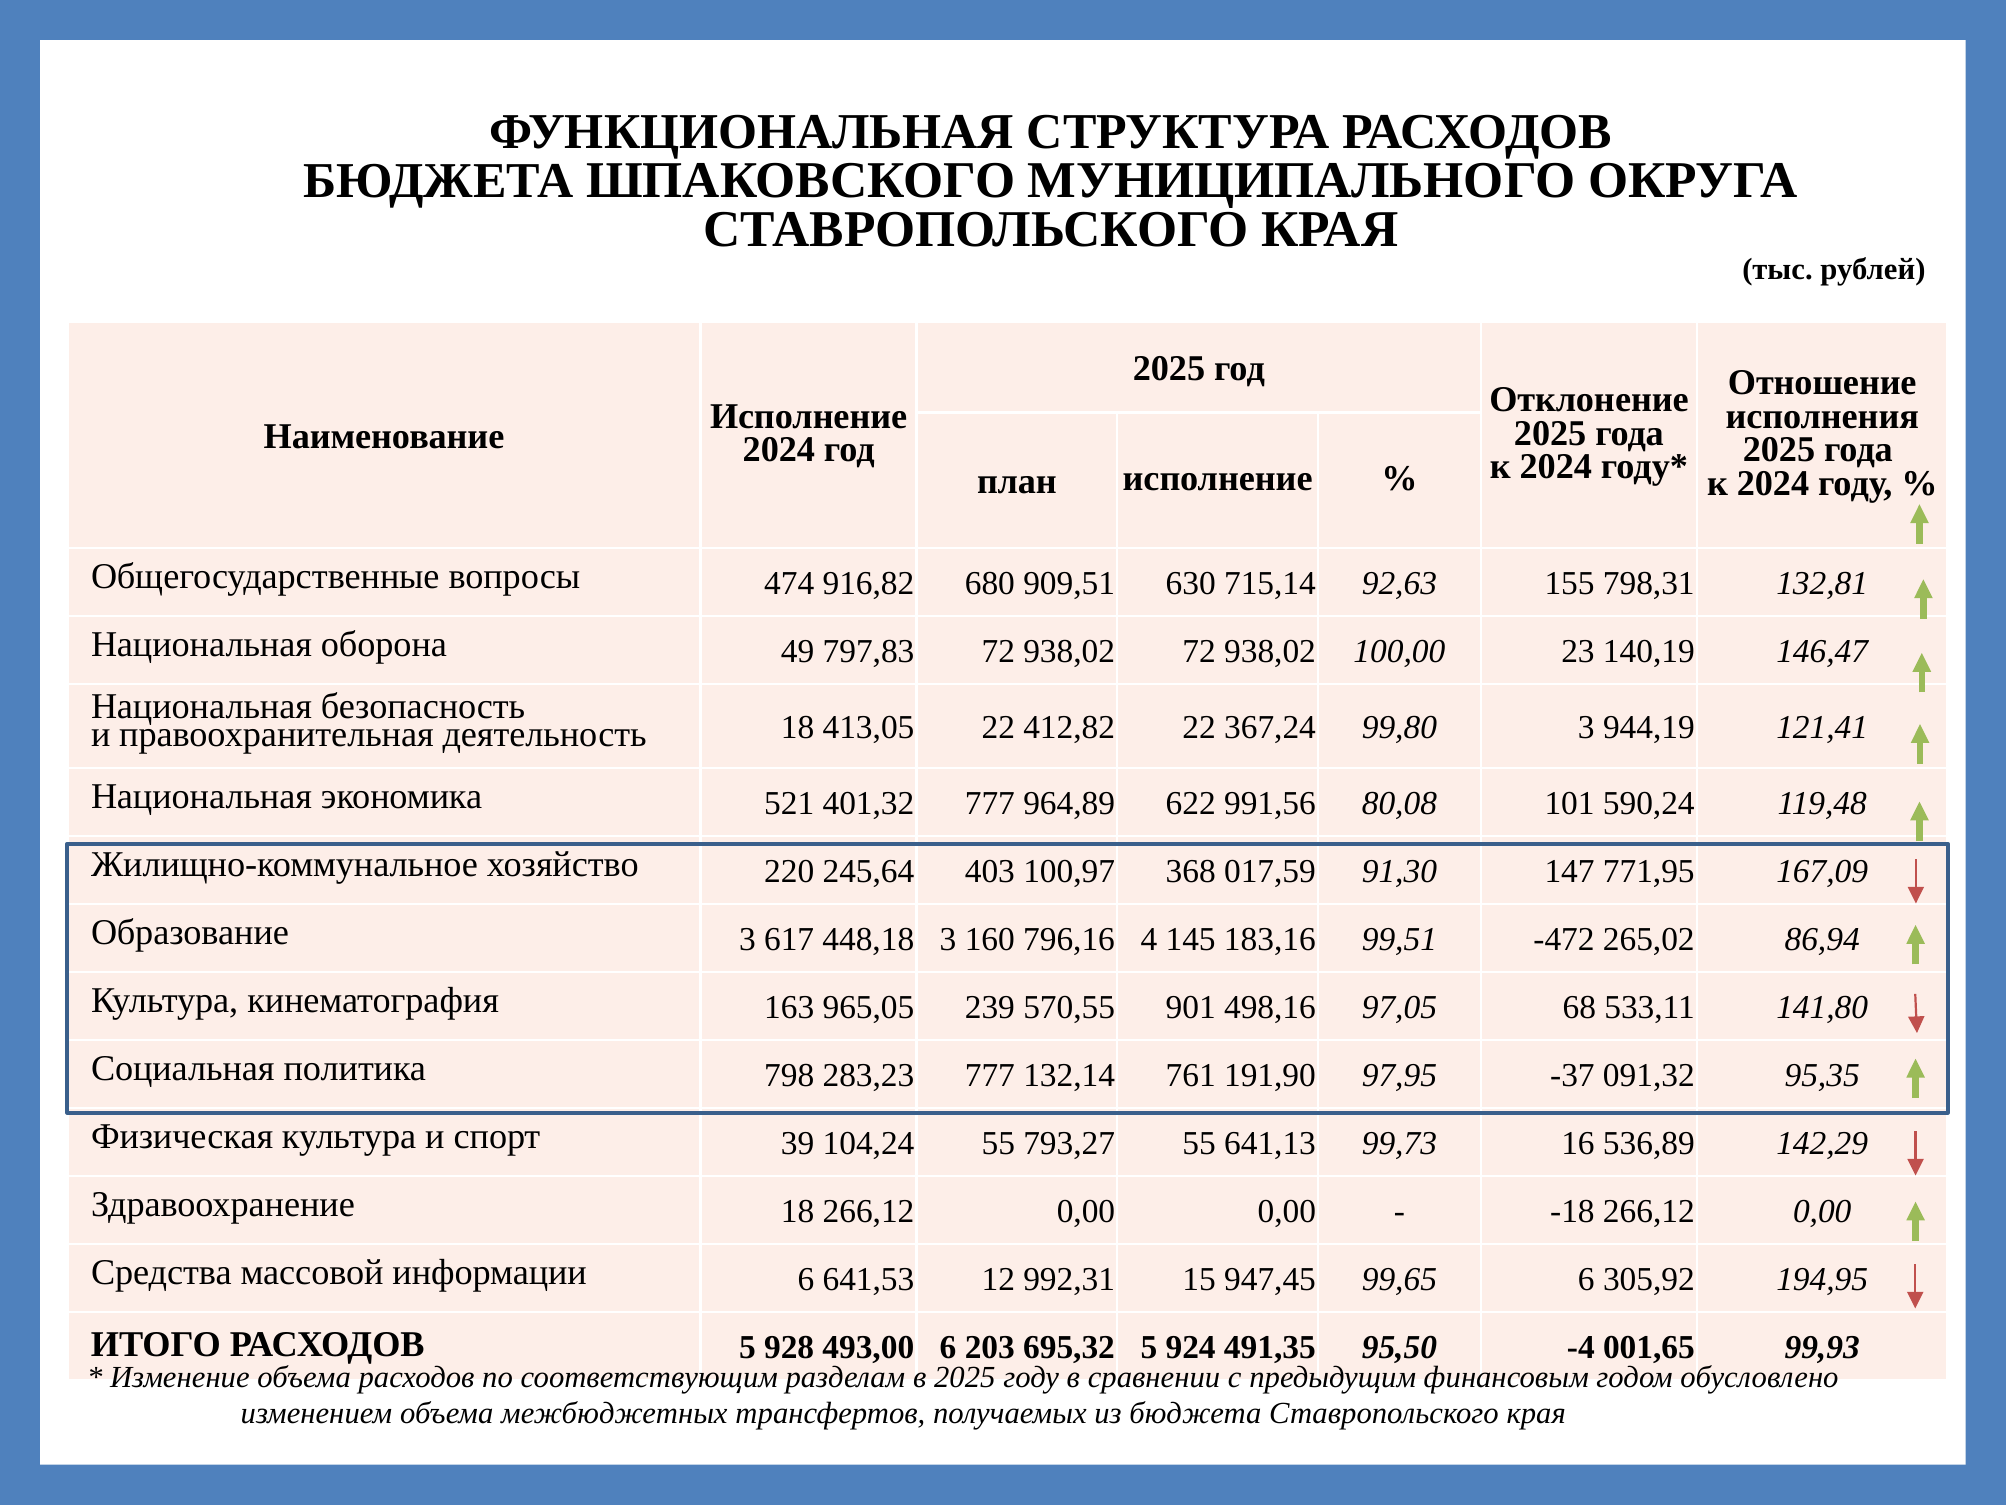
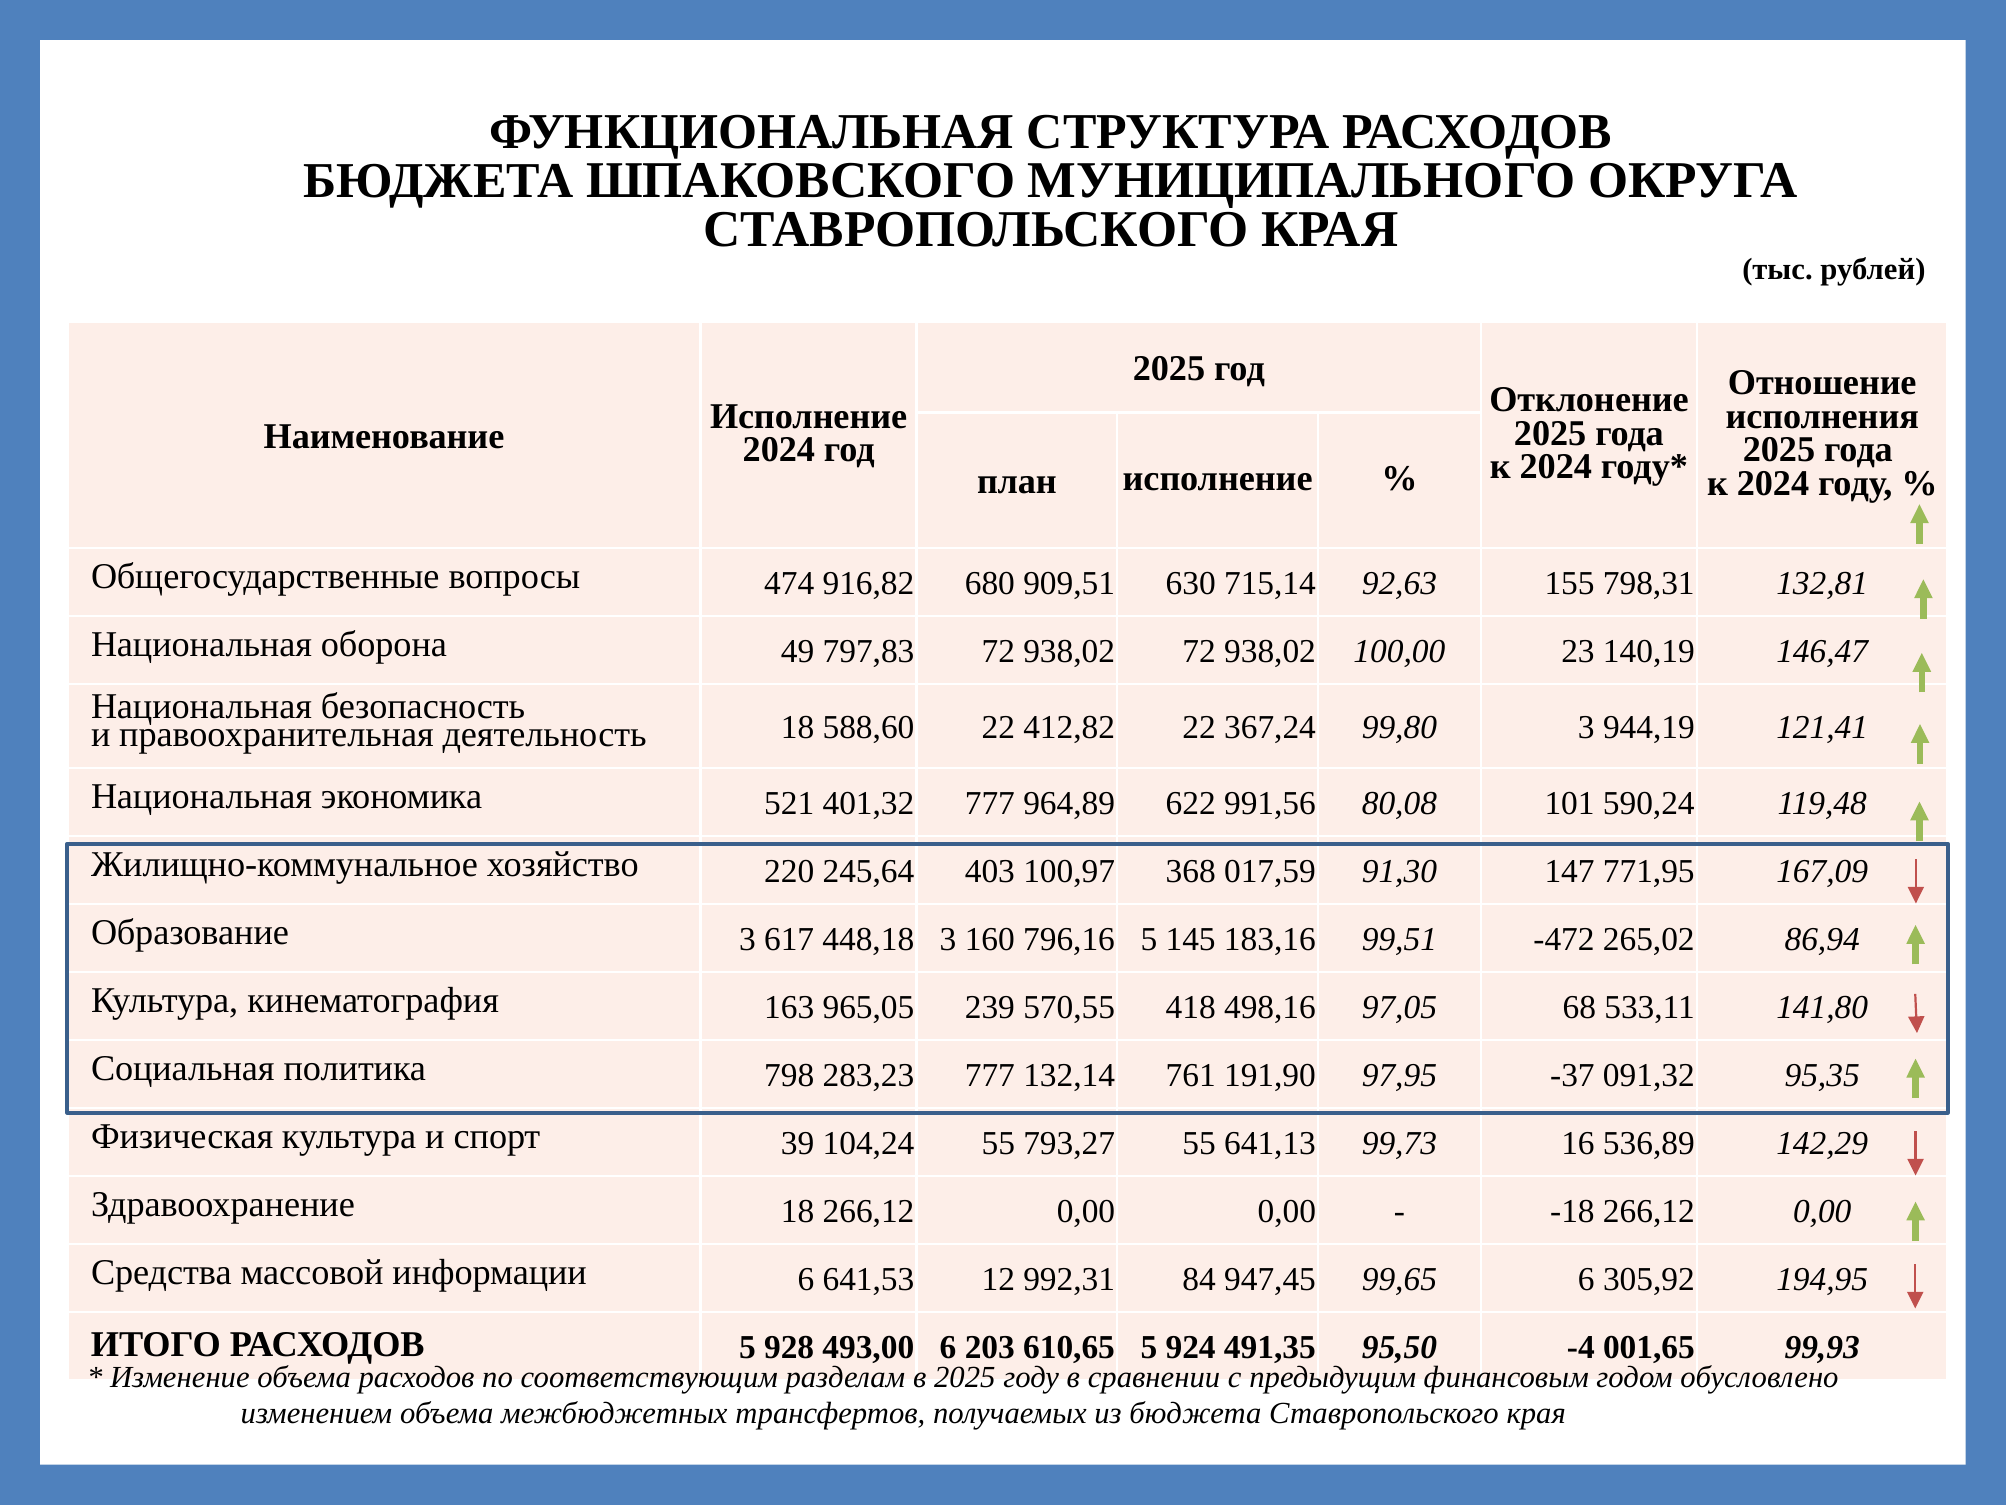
413,05: 413,05 -> 588,60
796,16 4: 4 -> 5
901: 901 -> 418
15: 15 -> 84
695,32: 695,32 -> 610,65
